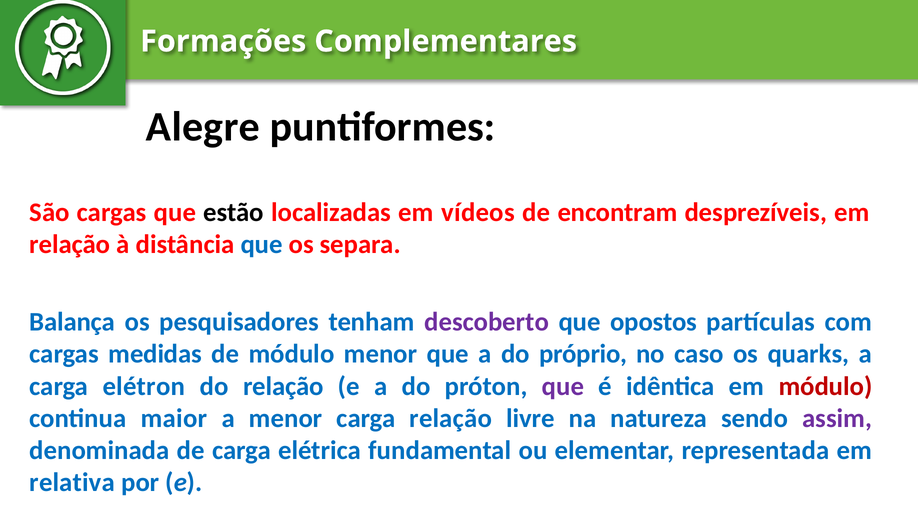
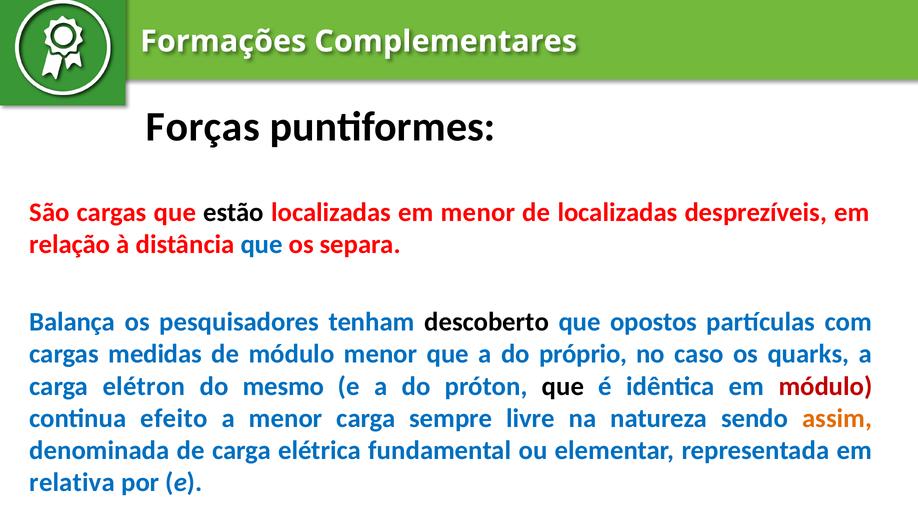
Alegre: Alegre -> Forças
em vídeos: vídeos -> menor
de encontram: encontram -> localizadas
descoberto colour: purple -> black
do relação: relação -> mesmo
que at (563, 387) colour: purple -> black
maior: maior -> efeito
carga relação: relação -> sempre
assim colour: purple -> orange
